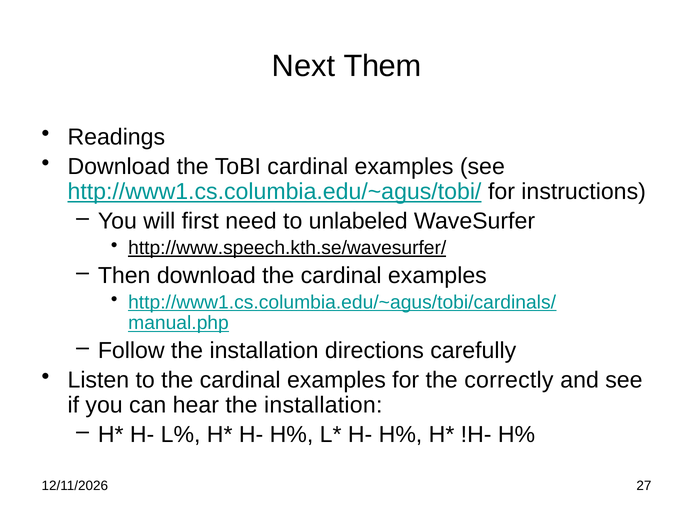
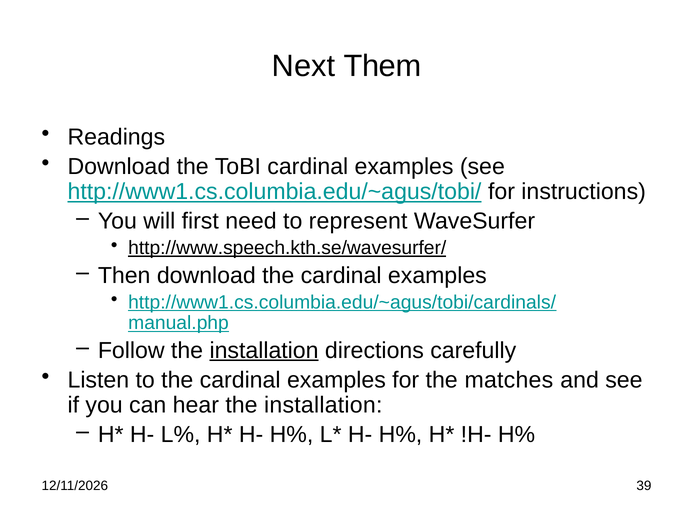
unlabeled: unlabeled -> represent
installation at (264, 350) underline: none -> present
correctly: correctly -> matches
27: 27 -> 39
